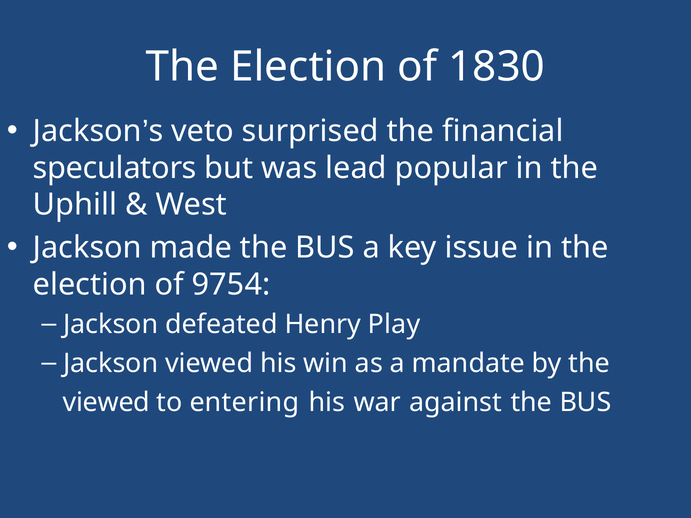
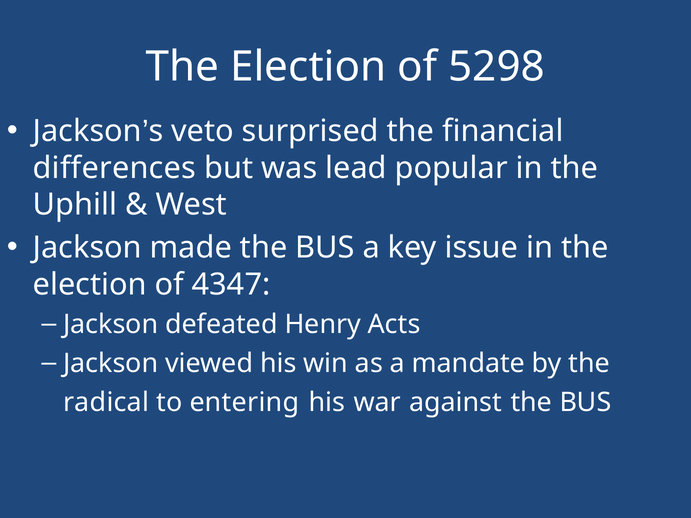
1830: 1830 -> 5298
speculators: speculators -> differences
9754: 9754 -> 4347
Play: Play -> Acts
viewed at (106, 402): viewed -> radical
